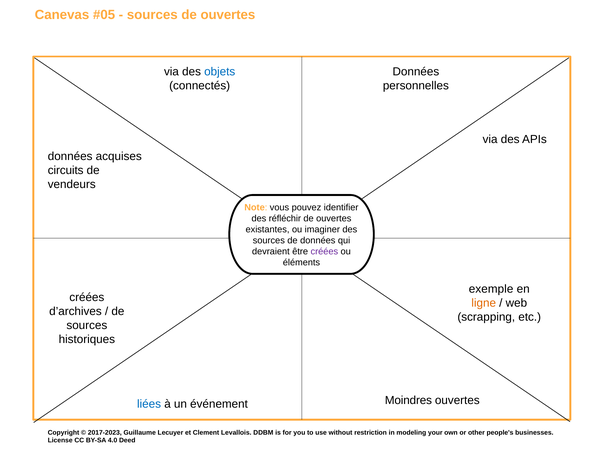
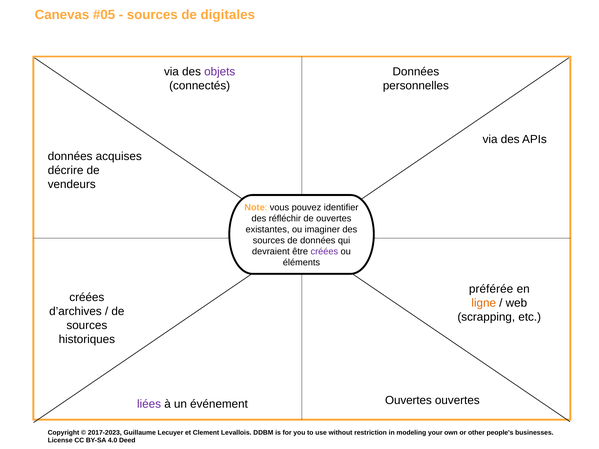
sources de ouvertes: ouvertes -> digitales
objets colour: blue -> purple
circuits: circuits -> décrire
exemple: exemple -> préférée
liées colour: blue -> purple
événement Moindres: Moindres -> Ouvertes
